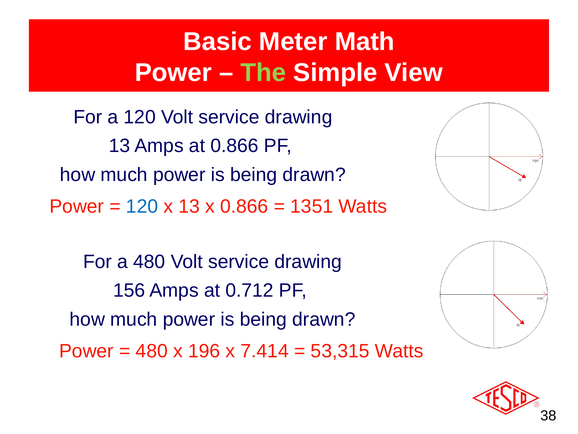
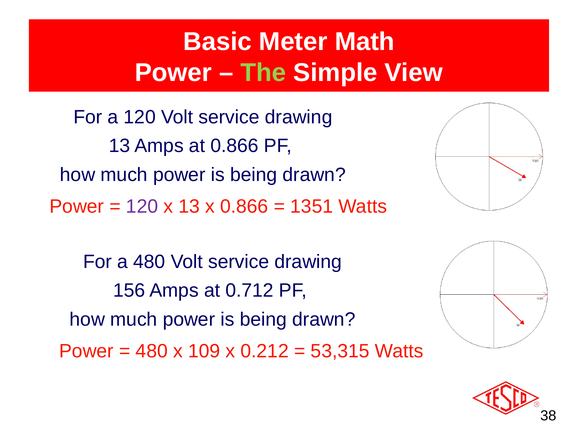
120 at (142, 206) colour: blue -> purple
196: 196 -> 109
7.414: 7.414 -> 0.212
